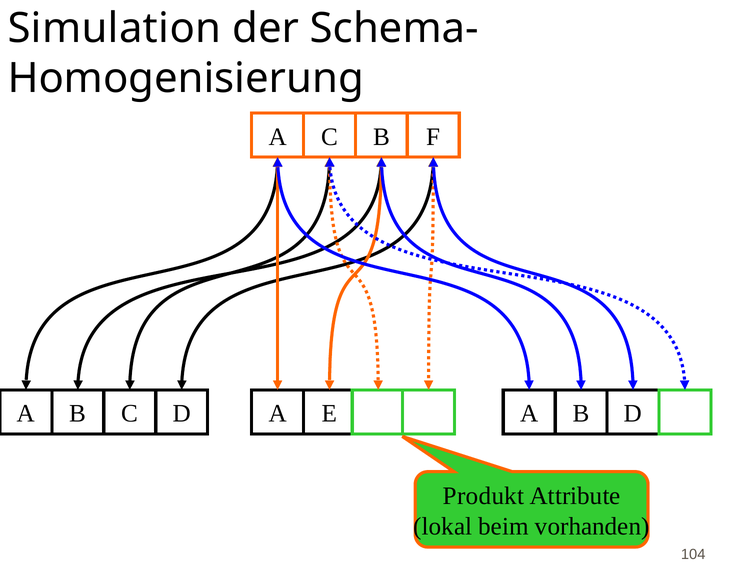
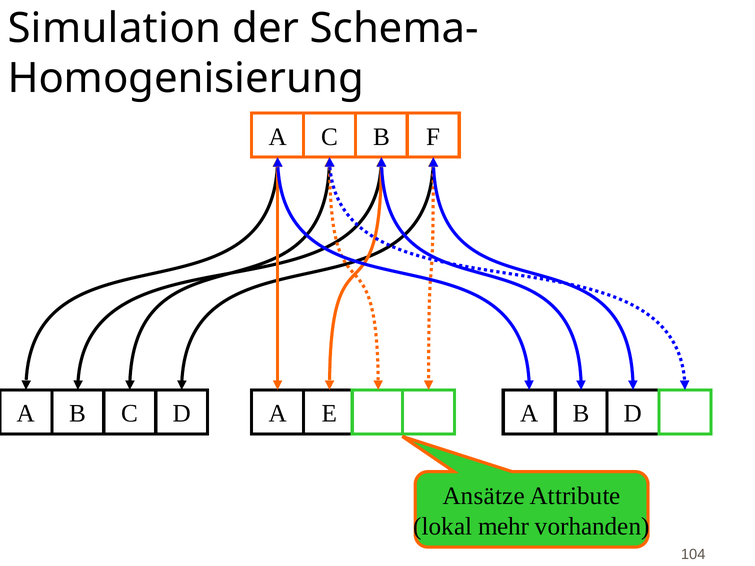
Produkt: Produkt -> Ansätze
beim: beim -> mehr
